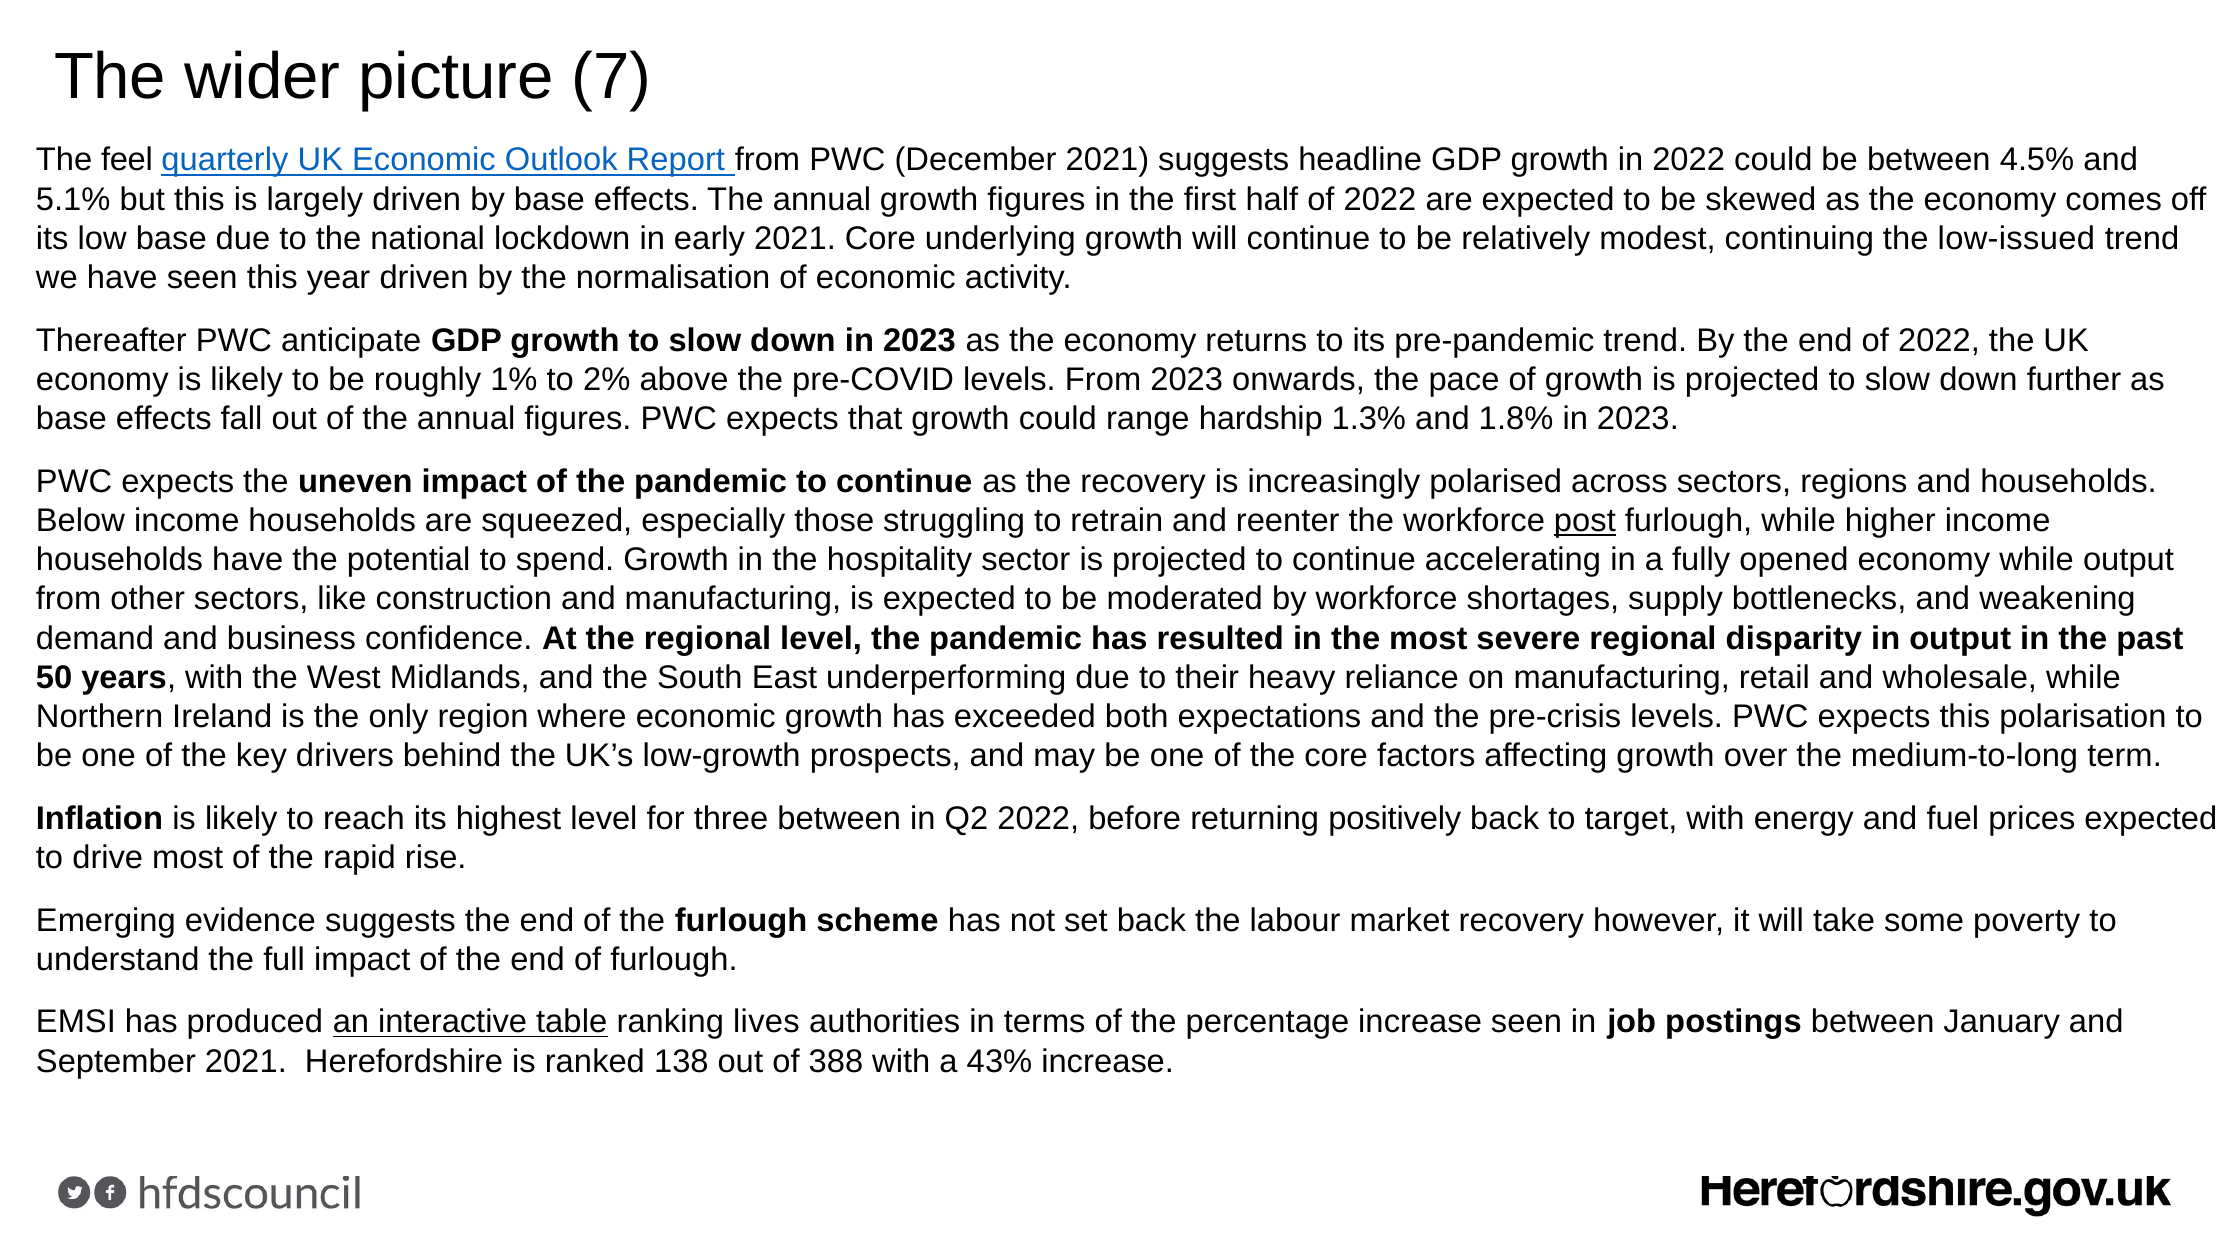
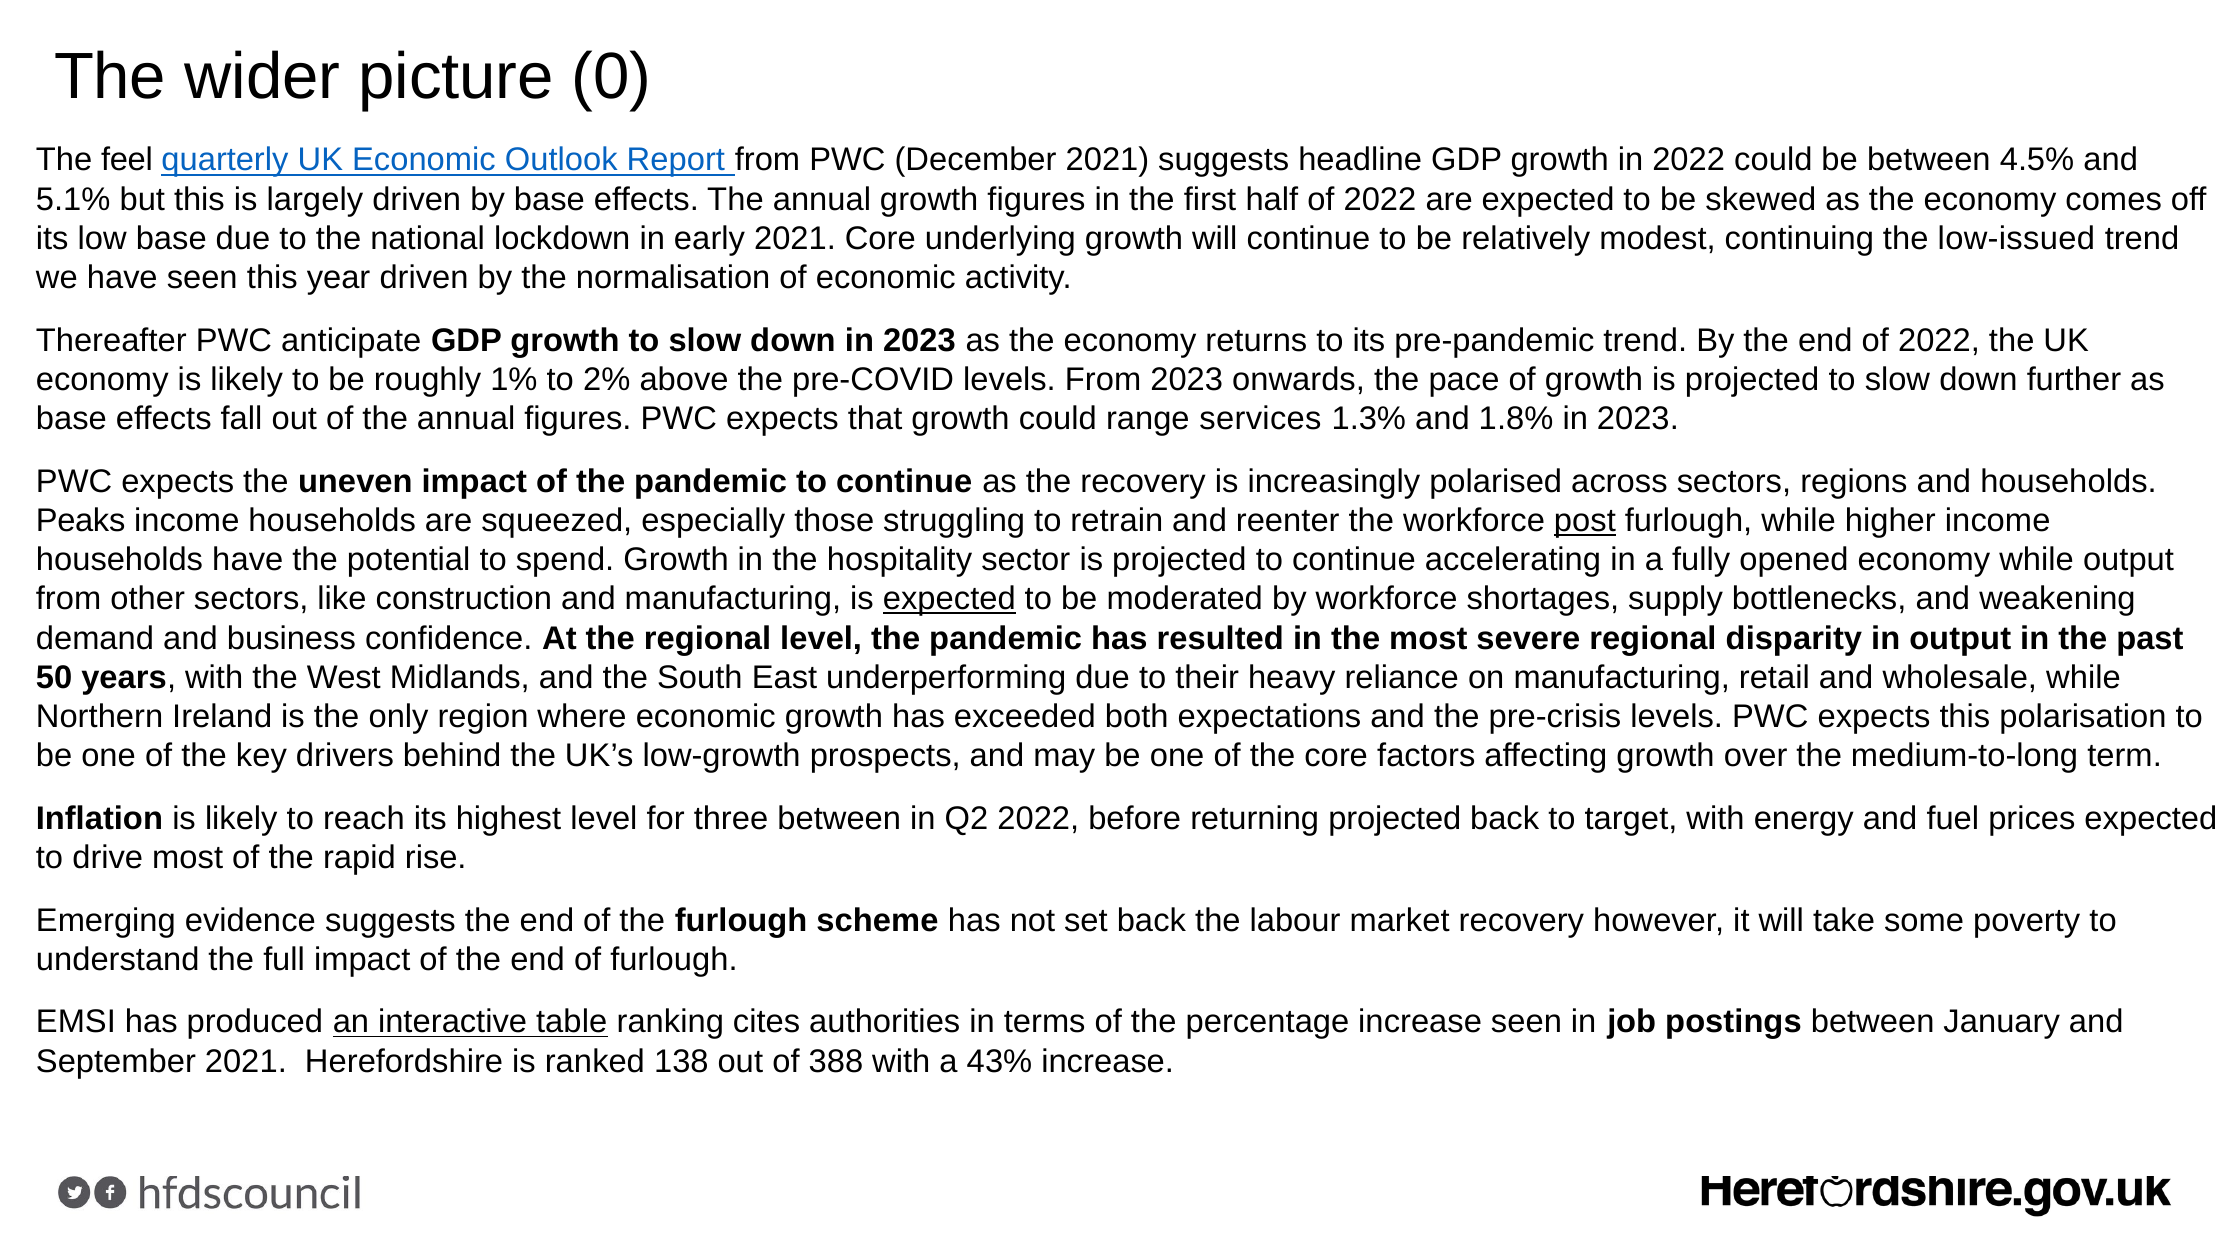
7: 7 -> 0
hardship: hardship -> services
Below: Below -> Peaks
expected at (949, 599) underline: none -> present
returning positively: positively -> projected
lives: lives -> cites
